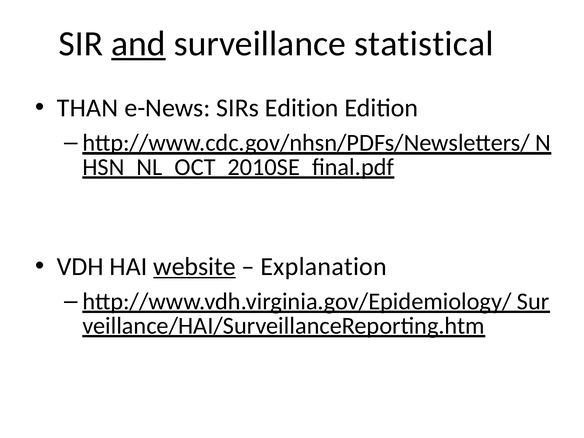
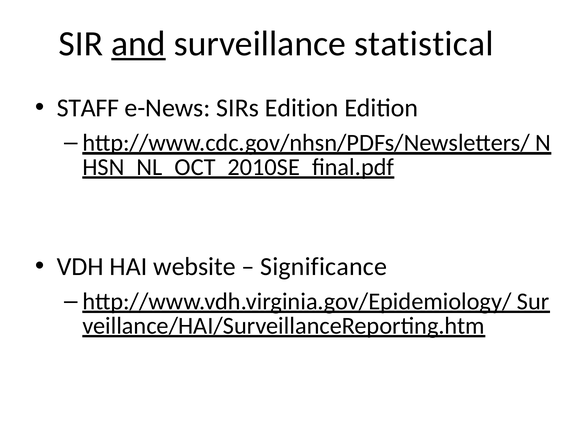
THAN: THAN -> STAFF
website underline: present -> none
Explanation: Explanation -> Significance
